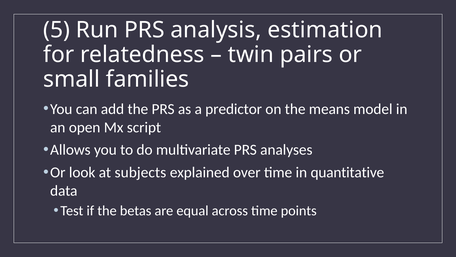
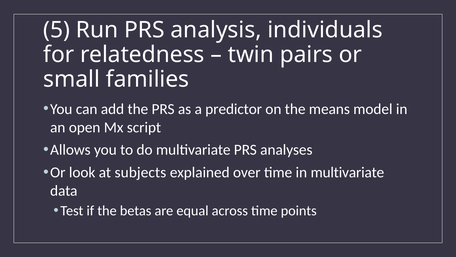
estimation: estimation -> individuals
in quantitative: quantitative -> multivariate
